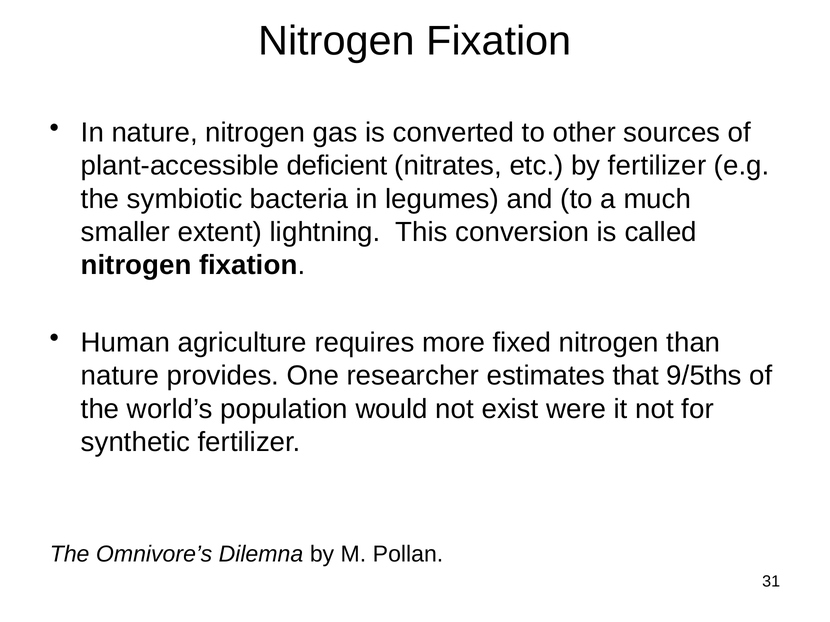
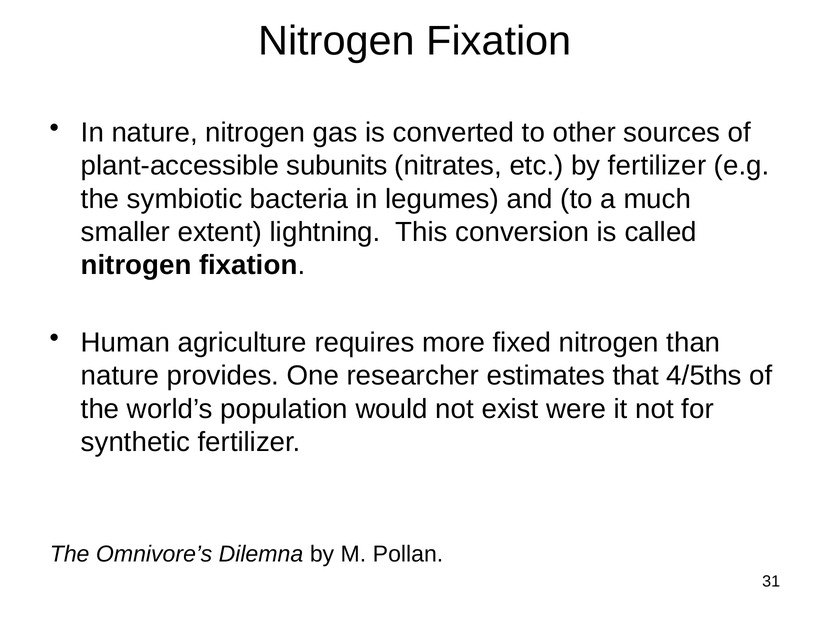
deficient: deficient -> subunits
9/5ths: 9/5ths -> 4/5ths
